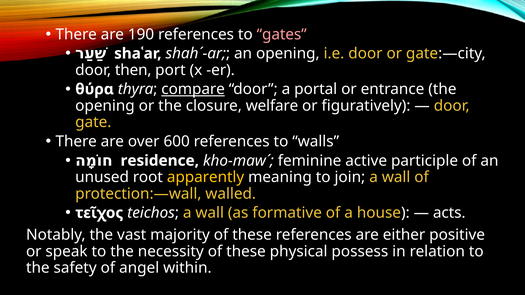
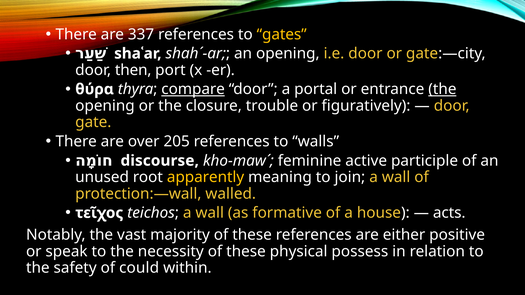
190: 190 -> 337
gates colour: pink -> yellow
the at (442, 89) underline: none -> present
welfare: welfare -> trouble
600: 600 -> 205
residence: residence -> discourse
angel: angel -> could
